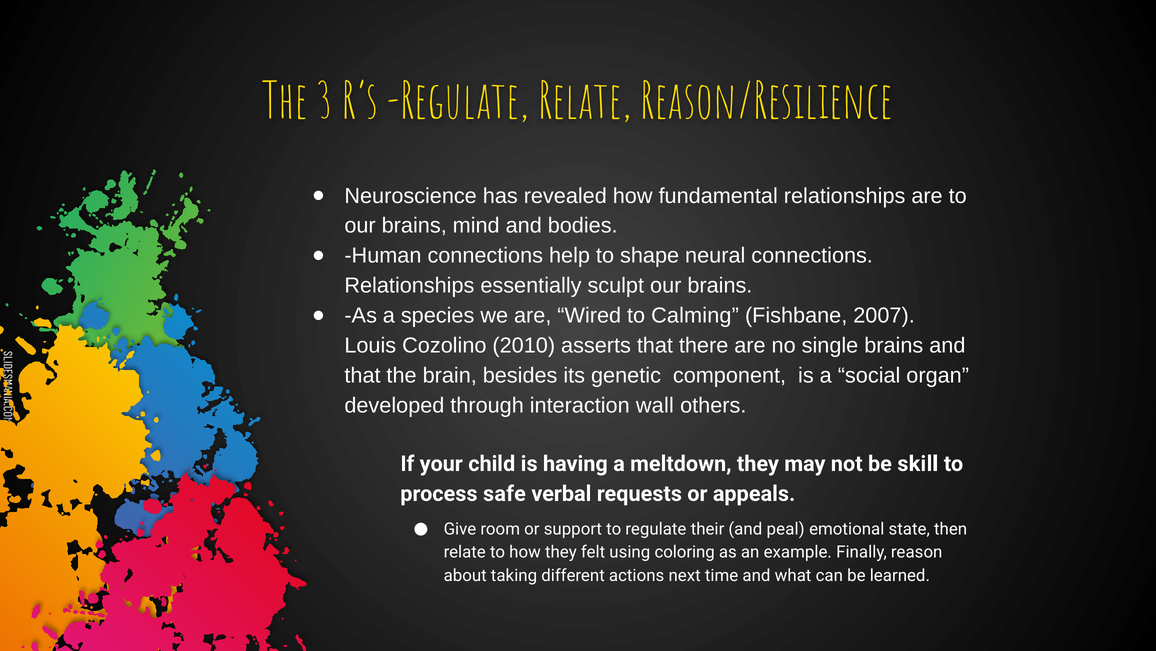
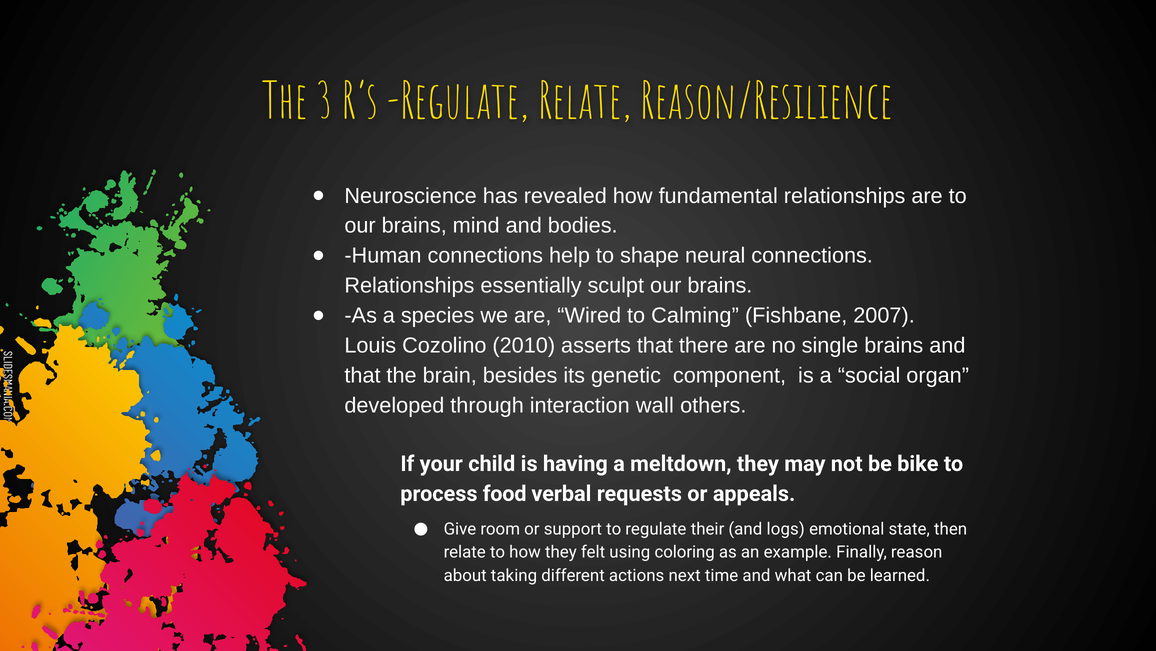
skill: skill -> bike
safe: safe -> food
peal: peal -> logs
